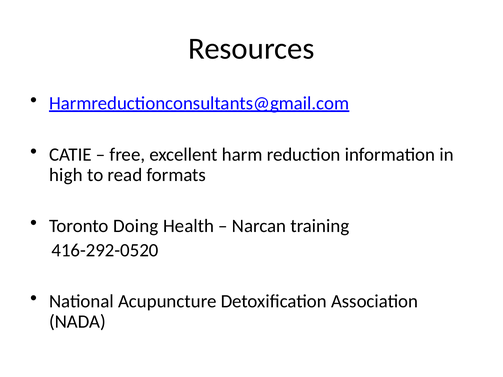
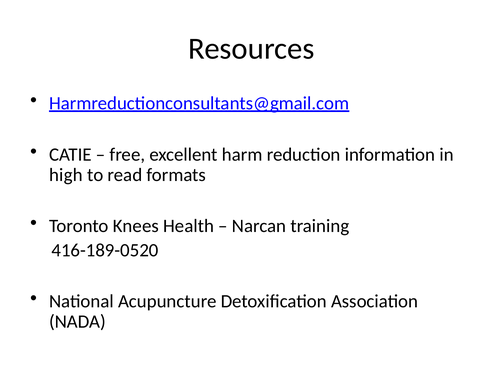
Doing: Doing -> Knees
416-292-0520: 416-292-0520 -> 416-189-0520
